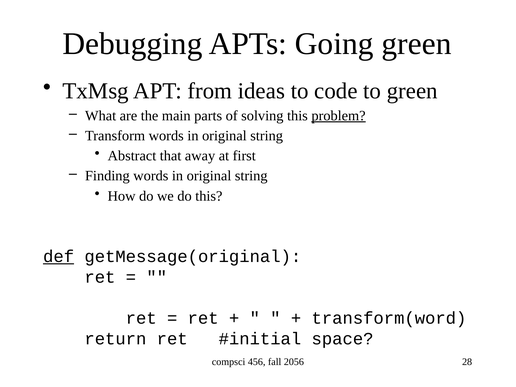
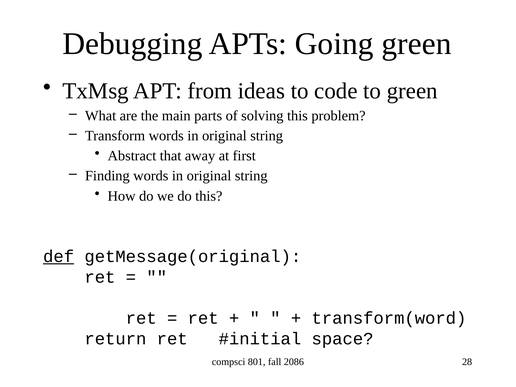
problem underline: present -> none
456: 456 -> 801
2056: 2056 -> 2086
